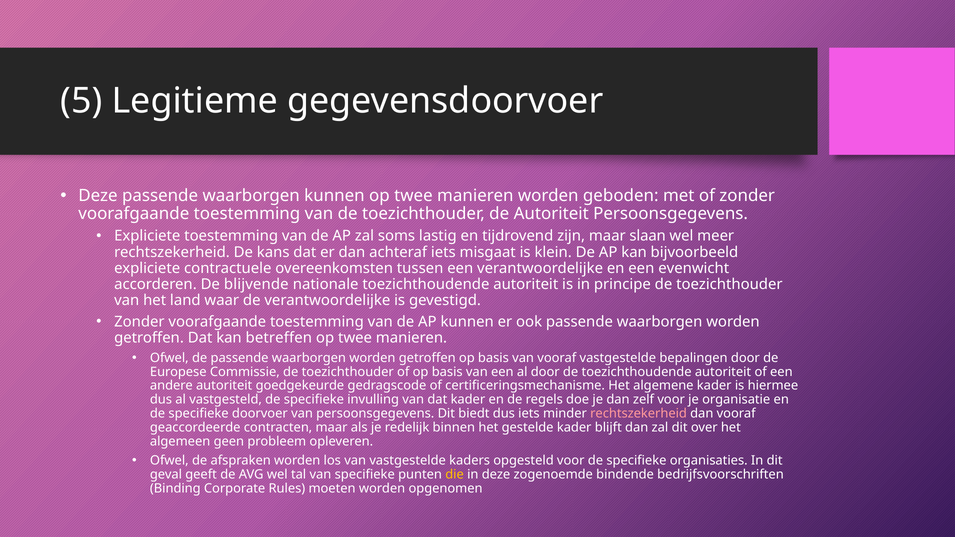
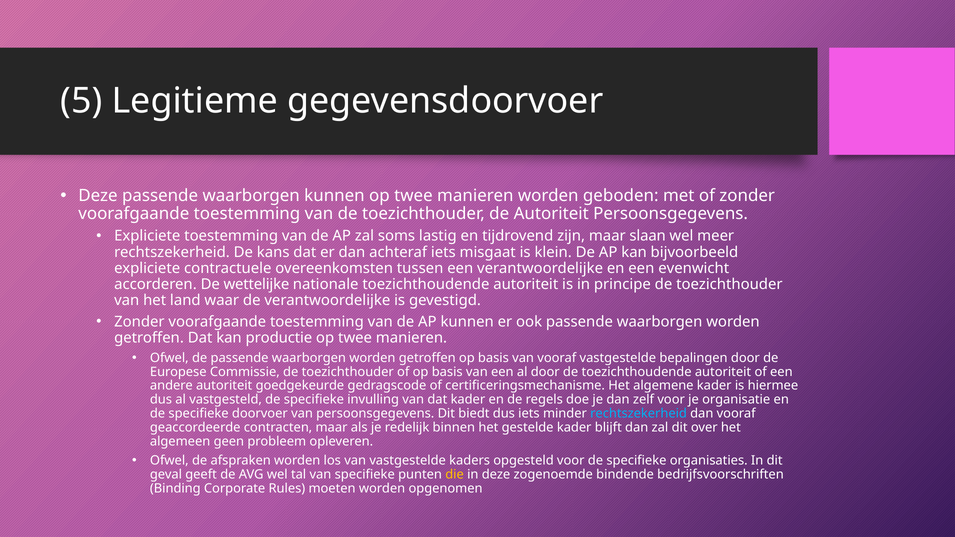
blijvende: blijvende -> wettelijke
betreffen: betreffen -> productie
rechtszekerheid at (639, 414) colour: pink -> light blue
